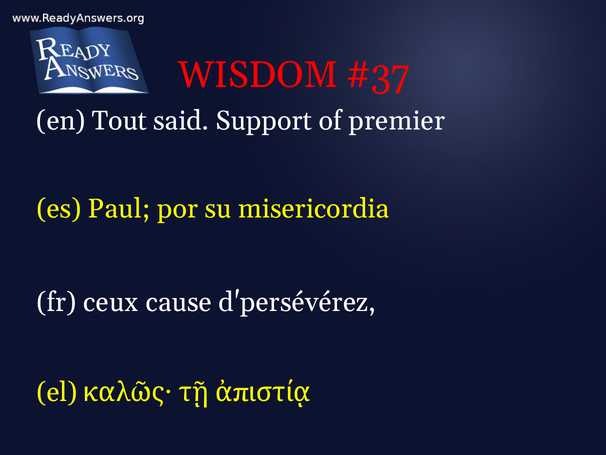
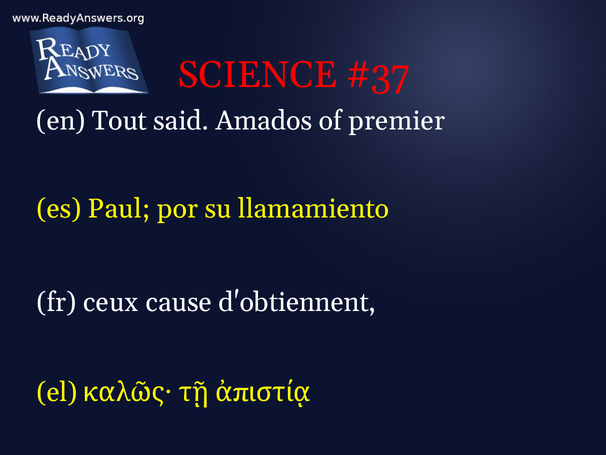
WISDOM: WISDOM -> SCIENCE
Support: Support -> Amados
misericordia: misericordia -> llamamiento
d'persévérez: d'persévérez -> d'obtiennent
